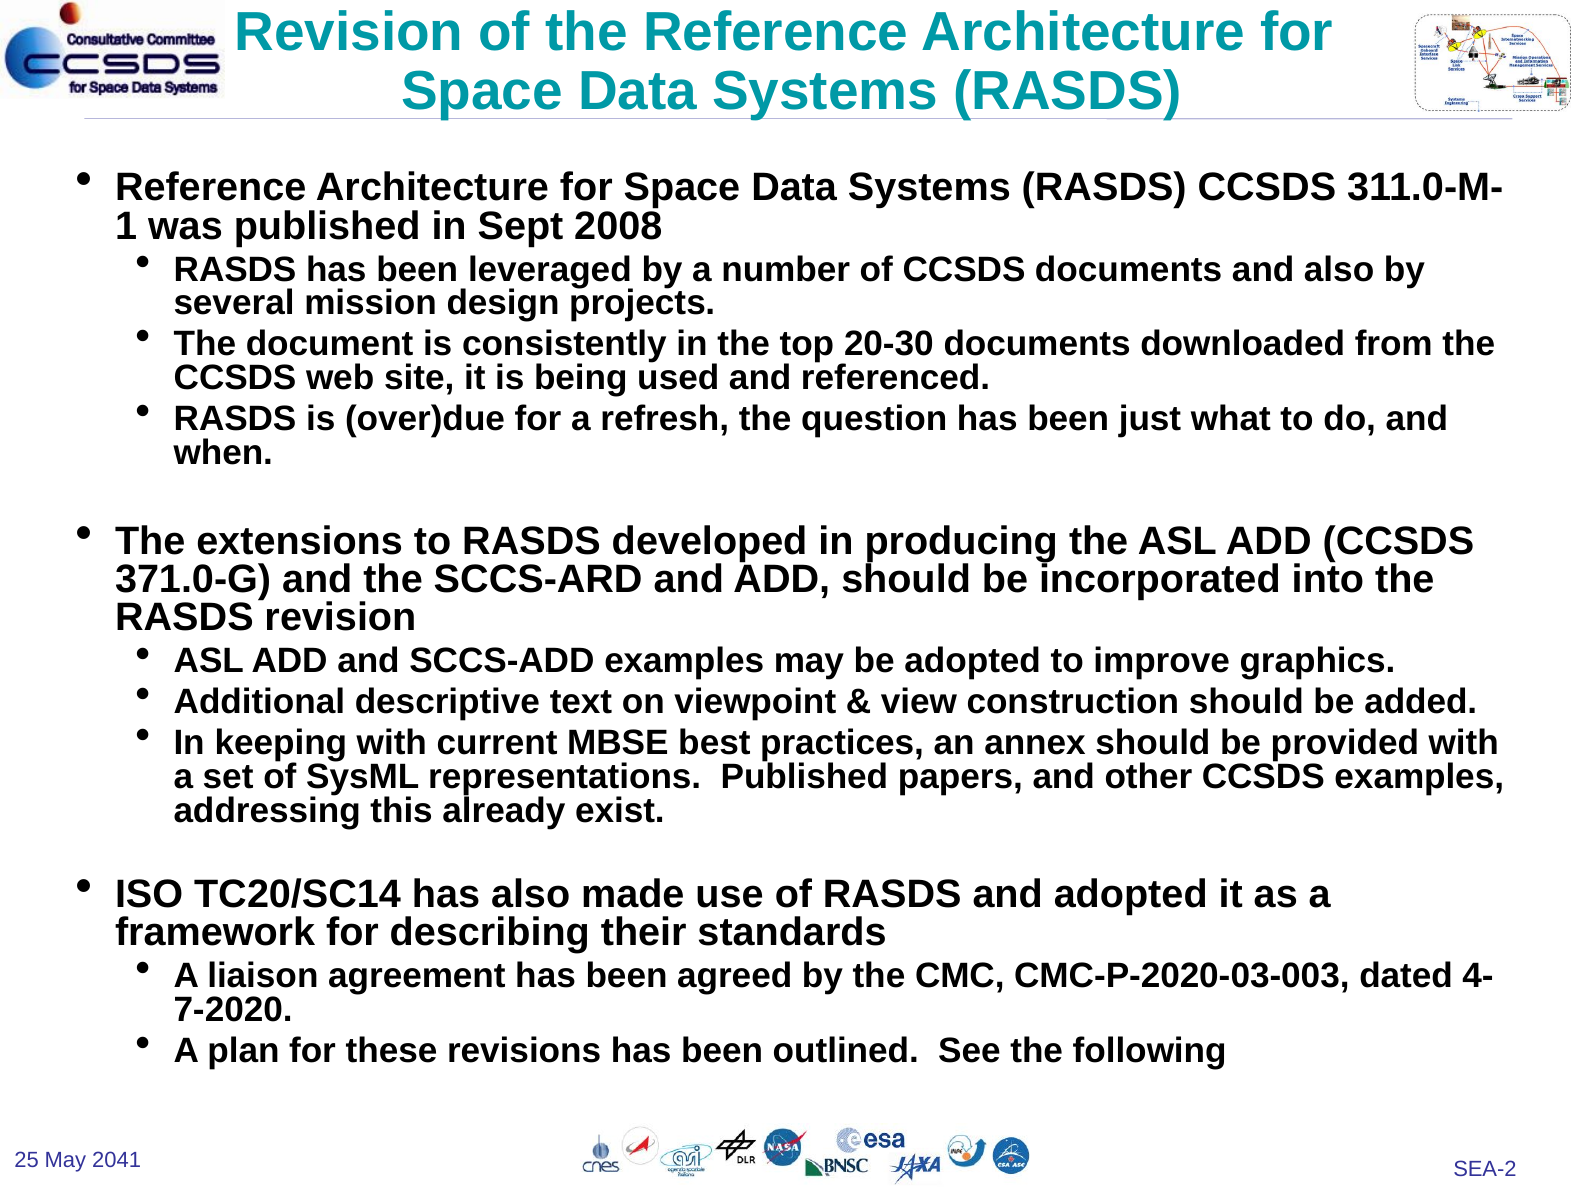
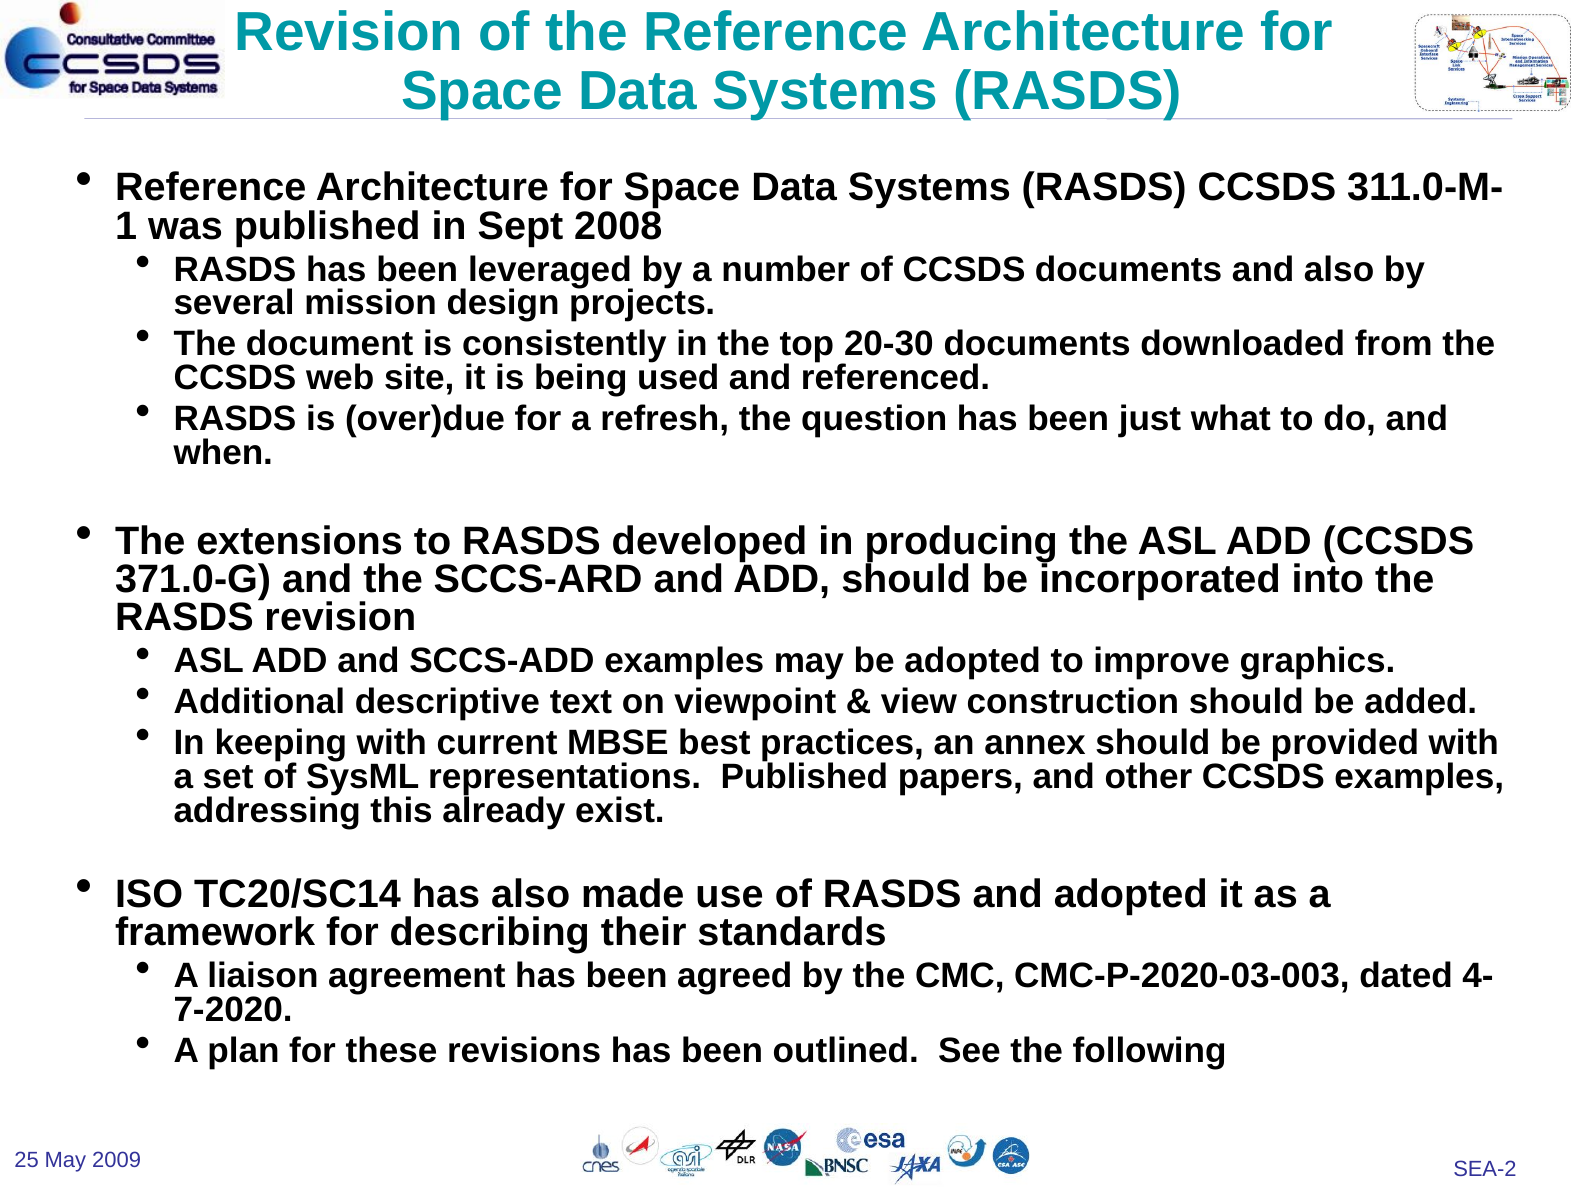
2041: 2041 -> 2009
